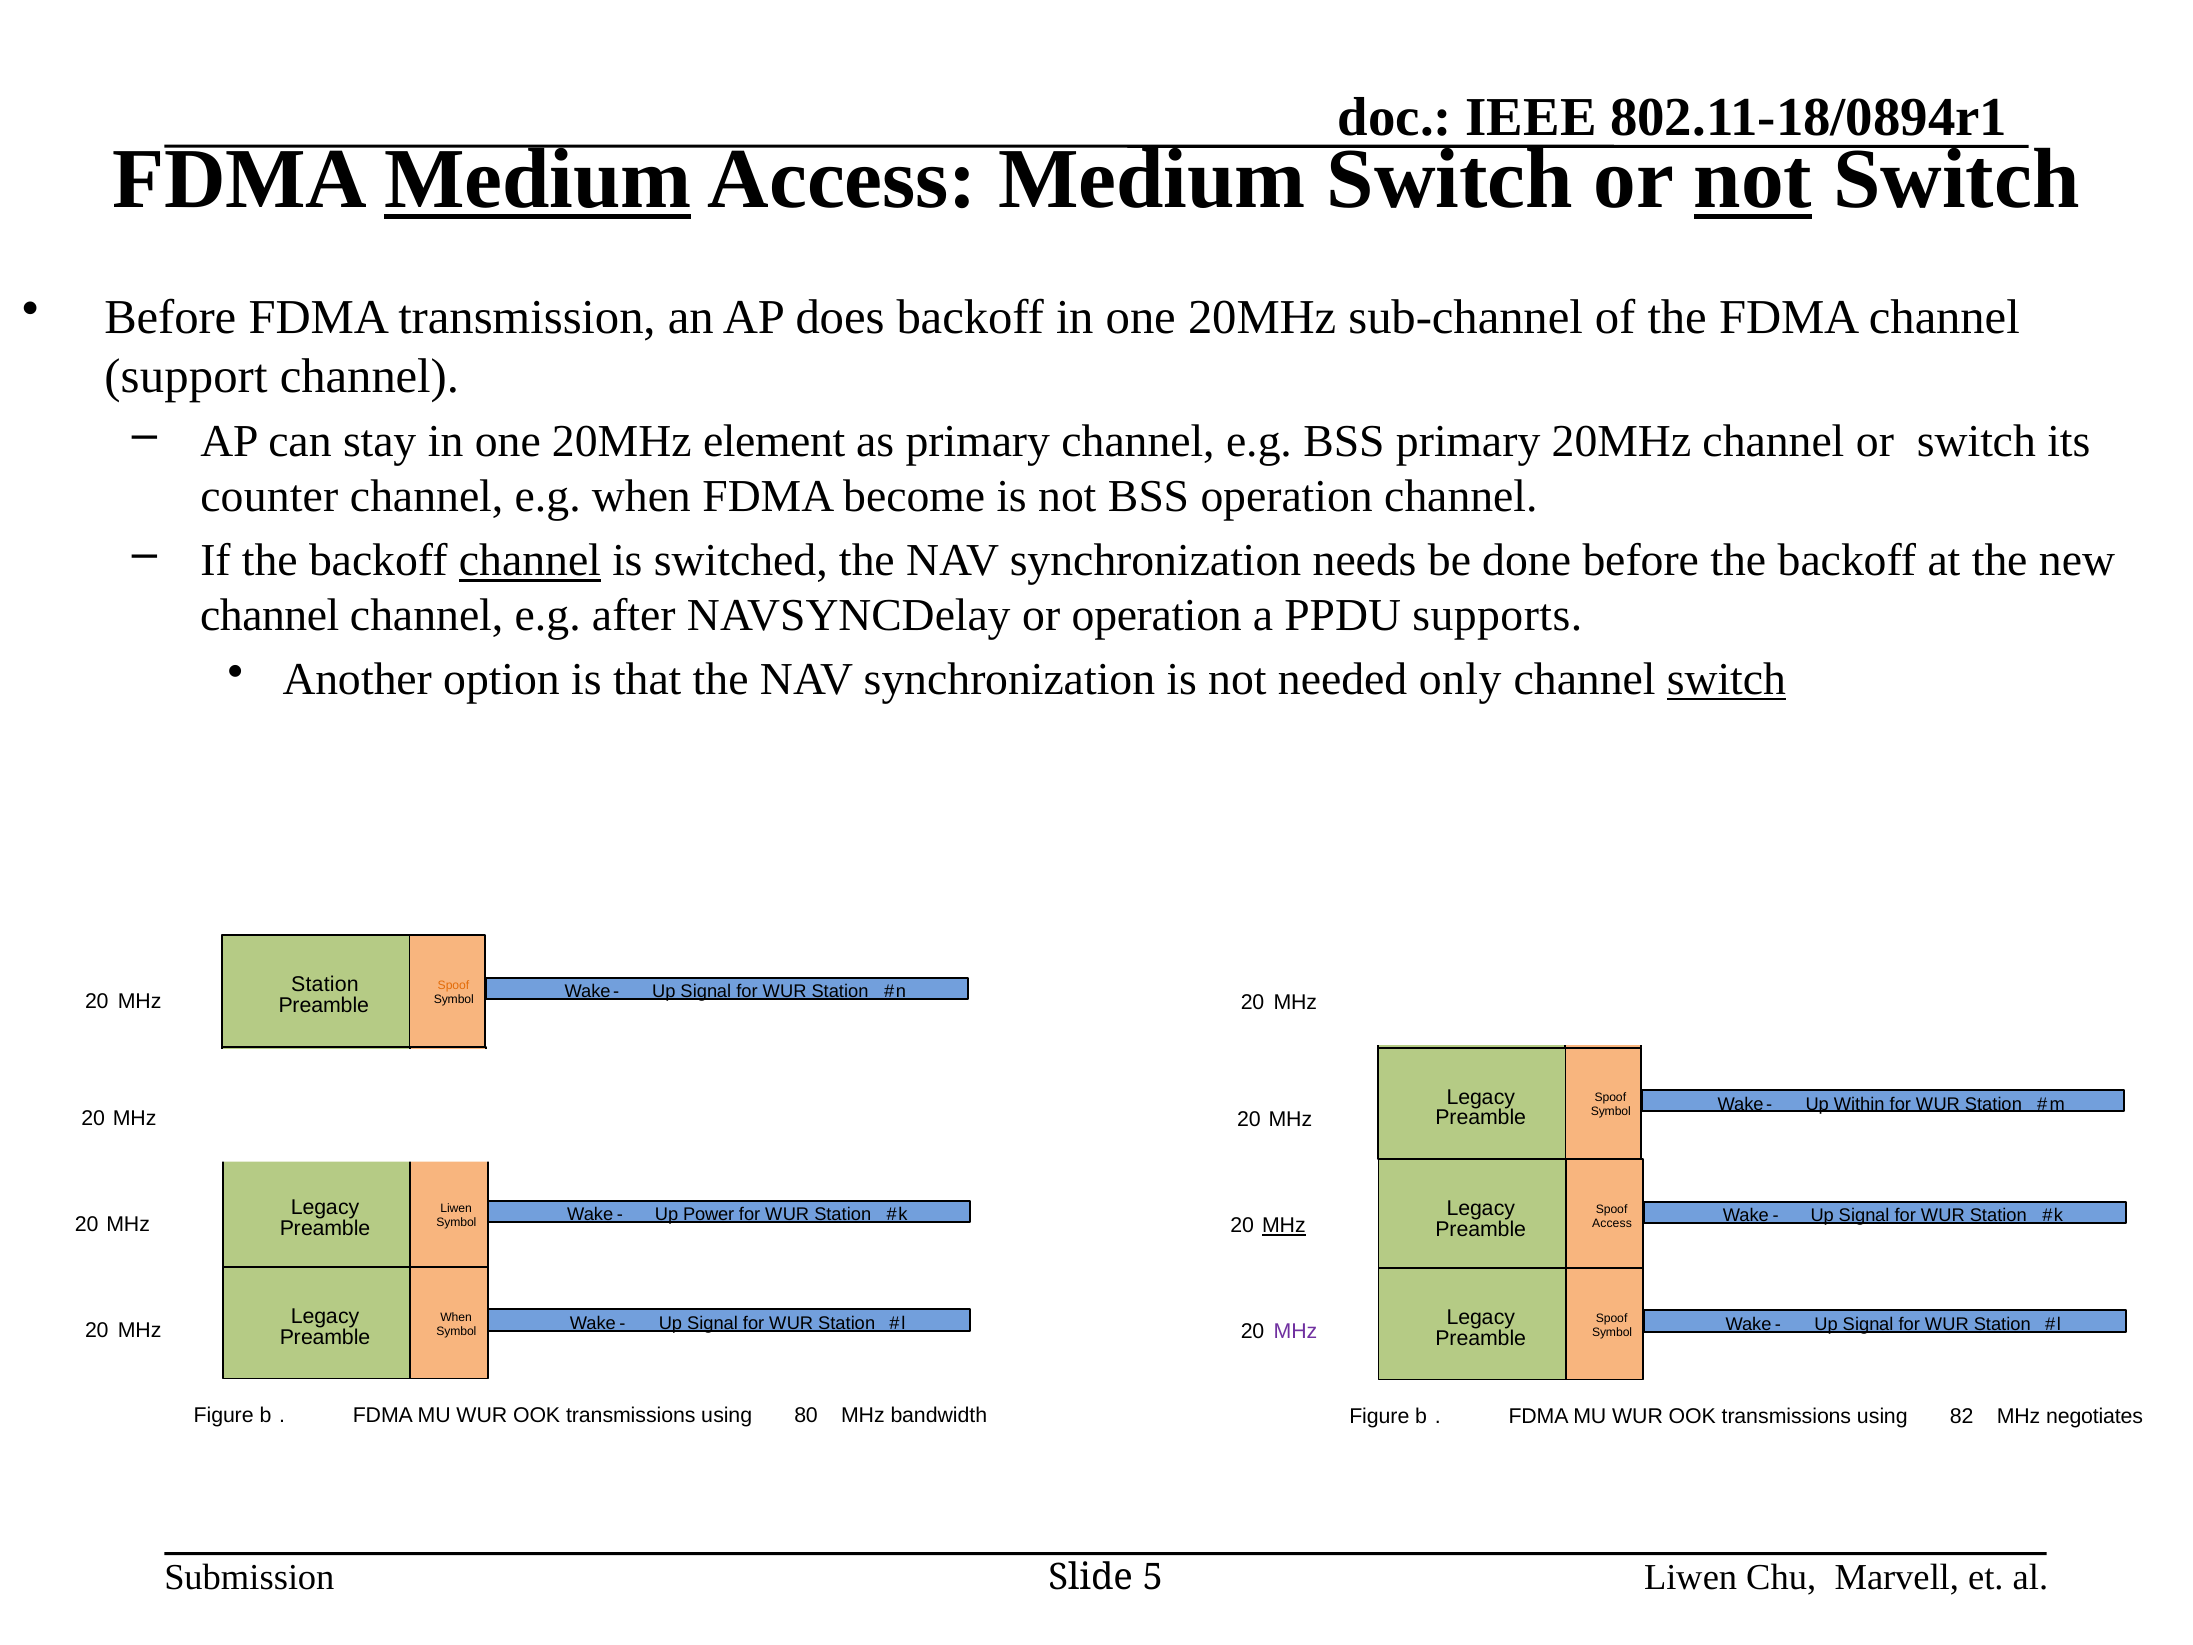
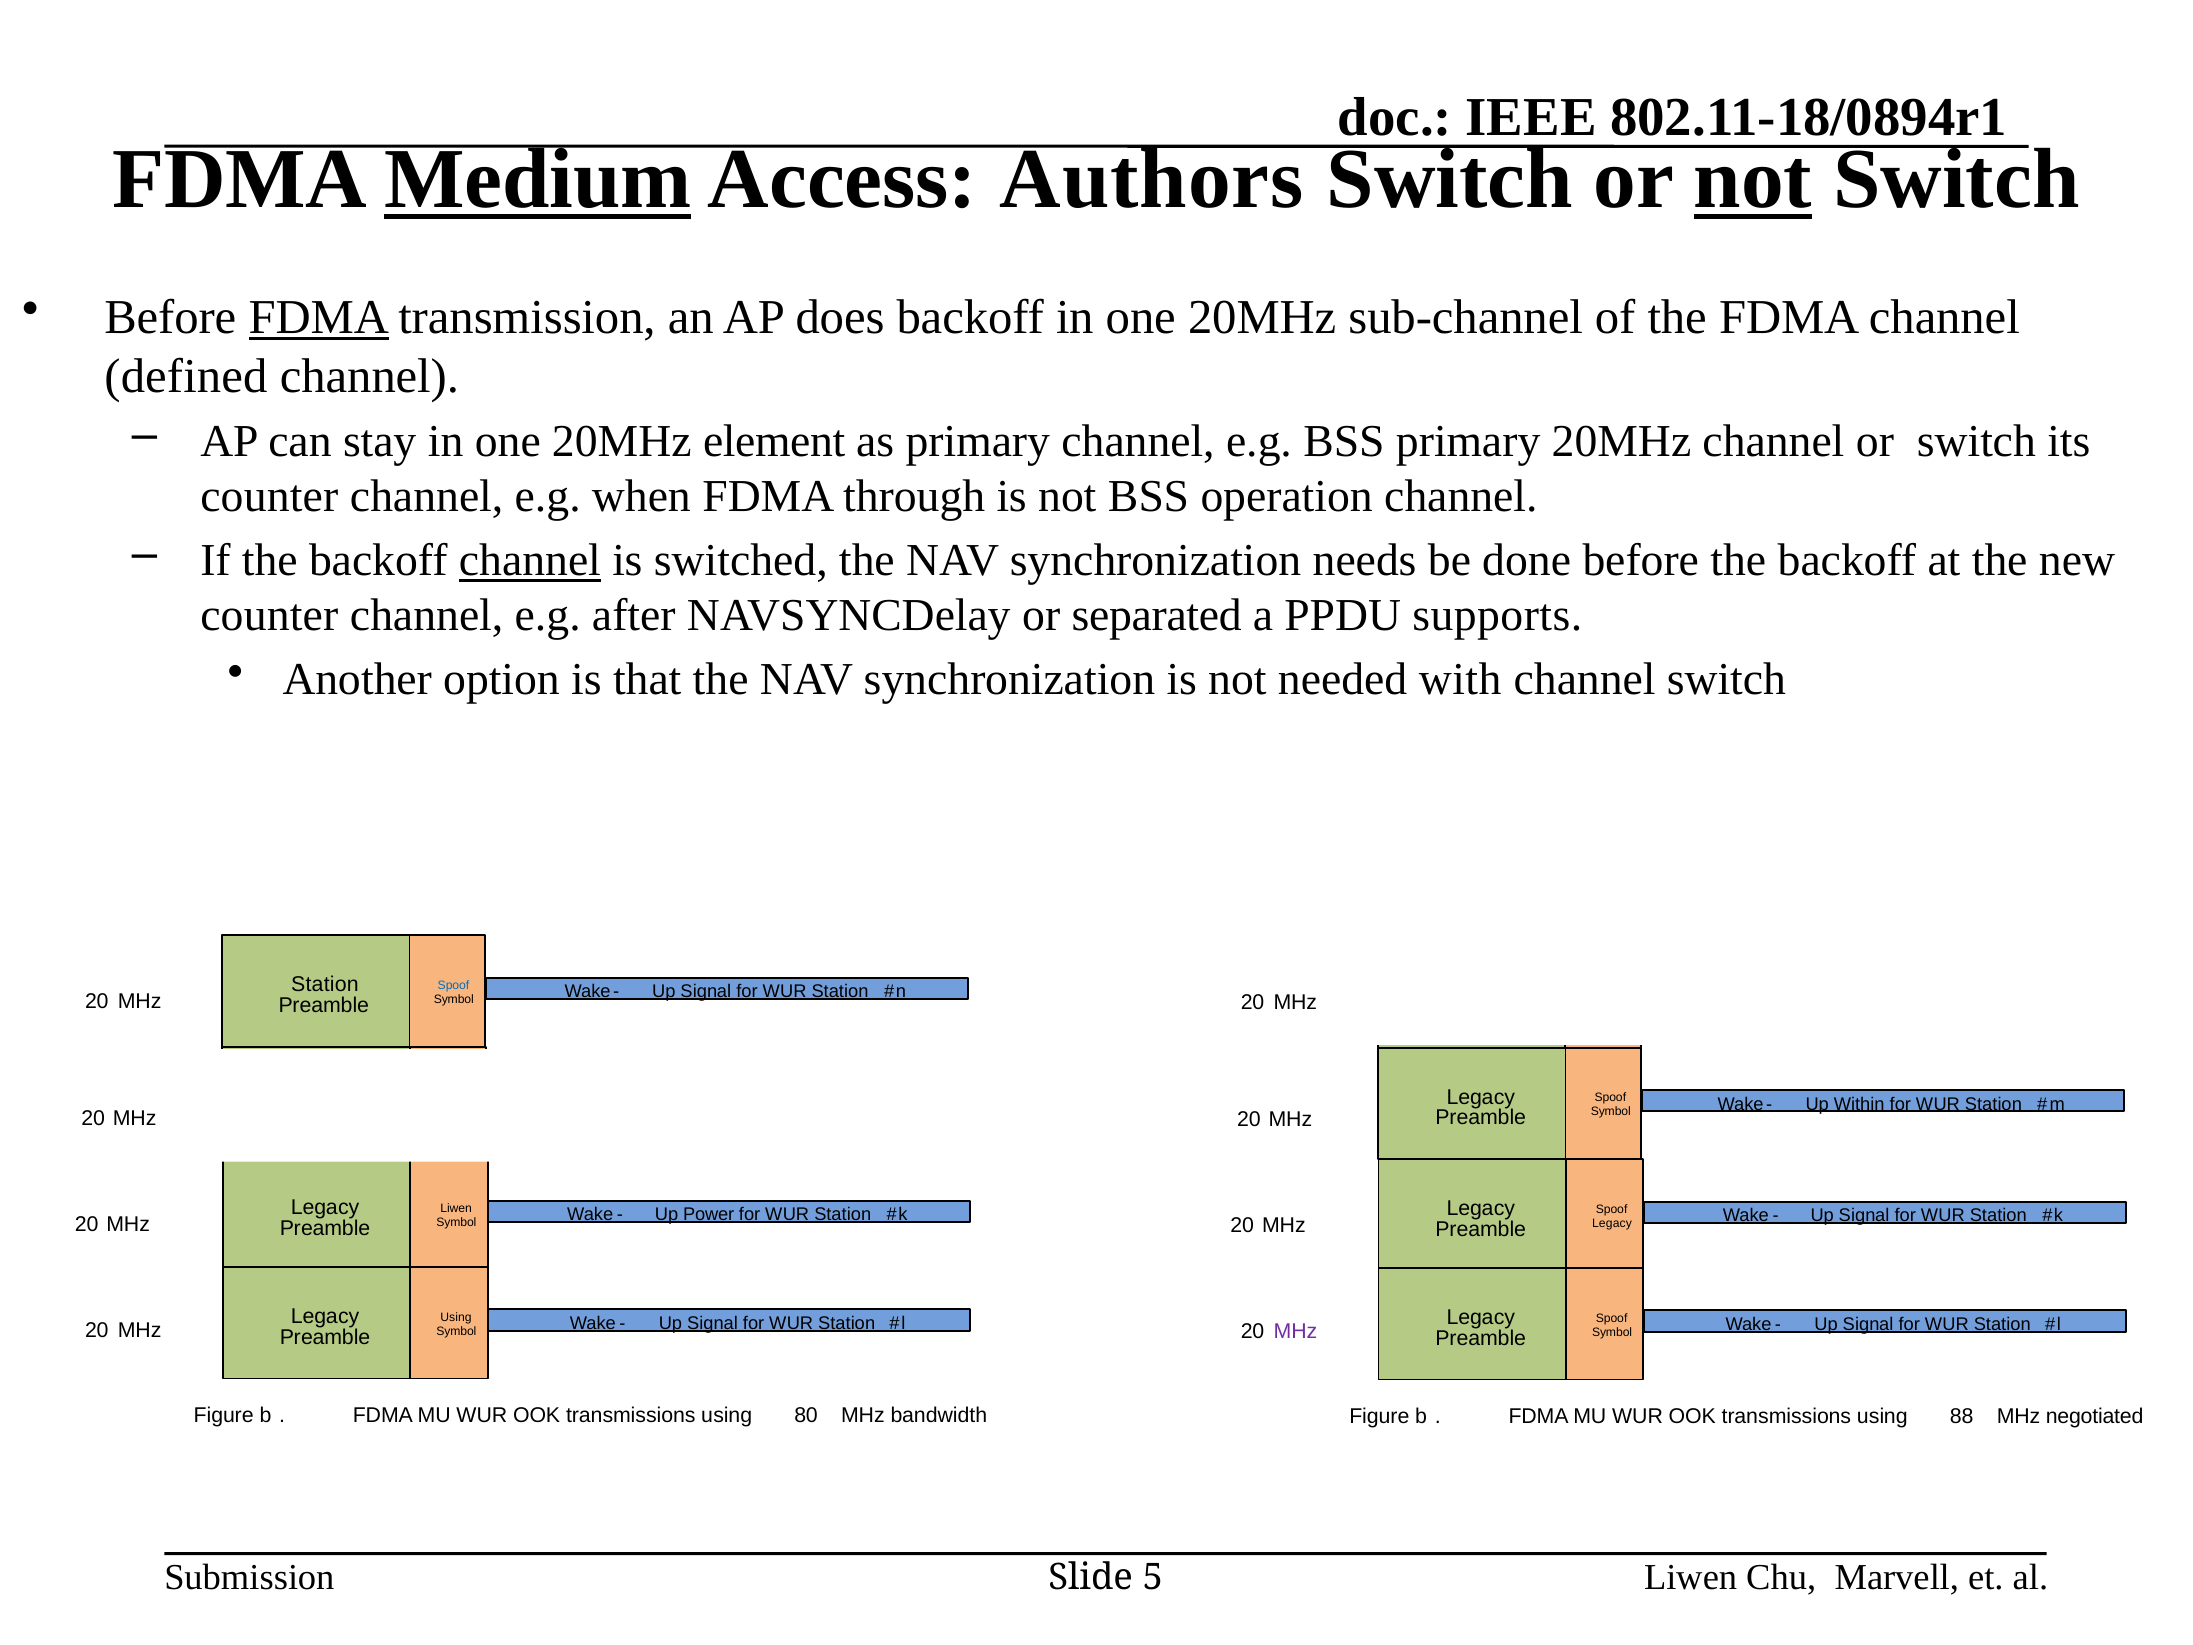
Access Medium: Medium -> Authors
FDMA at (319, 318) underline: none -> present
support: support -> defined
become: become -> through
channel at (270, 615): channel -> counter
or operation: operation -> separated
only: only -> with
switch at (1726, 679) underline: present -> none
Spoof at (454, 985) colour: orange -> blue
MHz at (1284, 1226) underline: present -> none
Access at (1612, 1223): Access -> Legacy
When at (456, 1317): When -> Using
82: 82 -> 88
negotiates: negotiates -> negotiated
